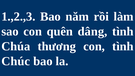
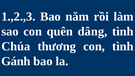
Chúc: Chúc -> Gánh
